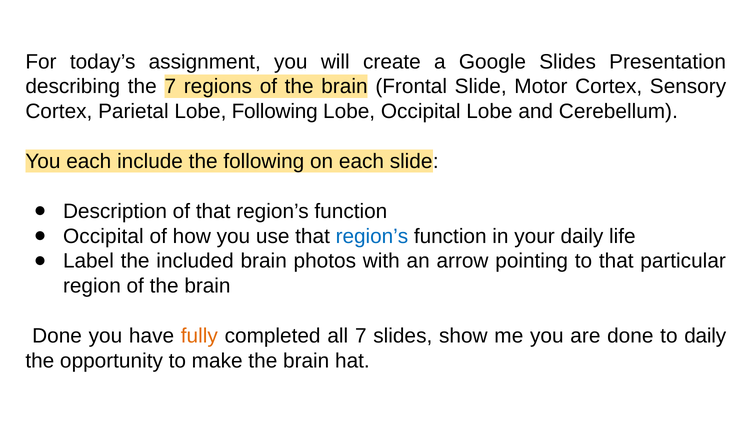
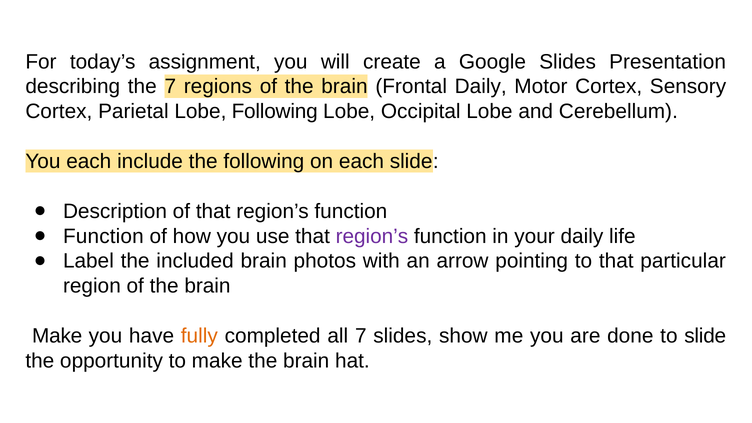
Frontal Slide: Slide -> Daily
Occipital at (103, 236): Occipital -> Function
region’s at (372, 236) colour: blue -> purple
Done at (57, 336): Done -> Make
to daily: daily -> slide
